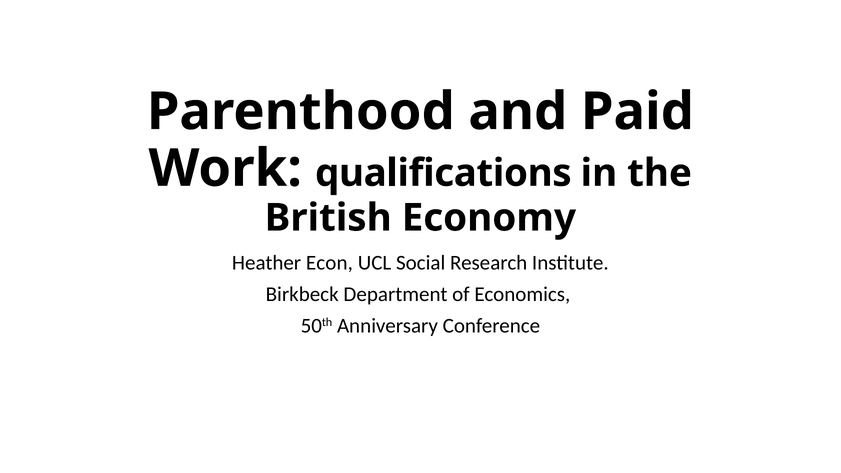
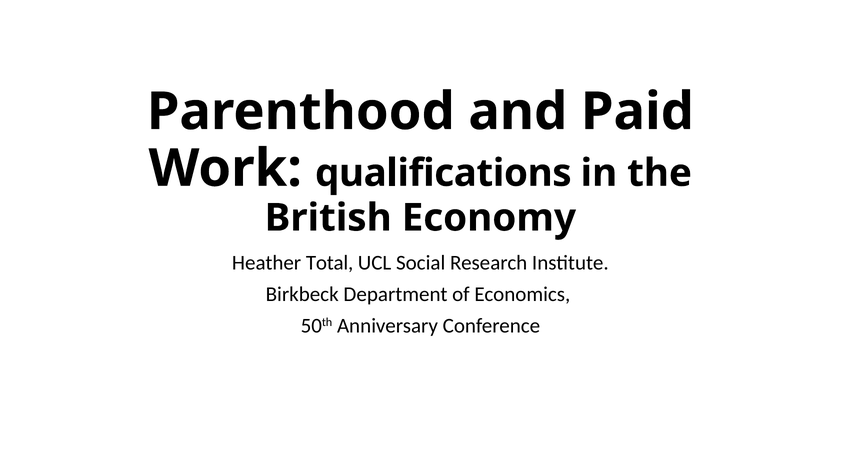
Econ: Econ -> Total
